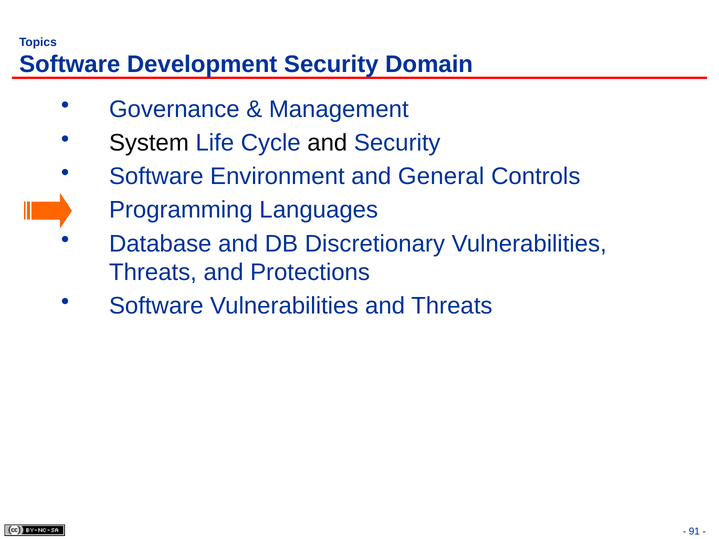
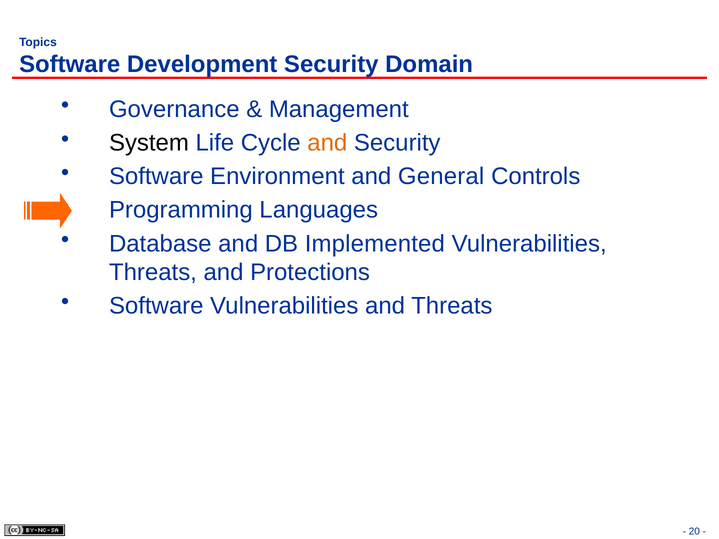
and at (327, 143) colour: black -> orange
Discretionary: Discretionary -> Implemented
91: 91 -> 20
